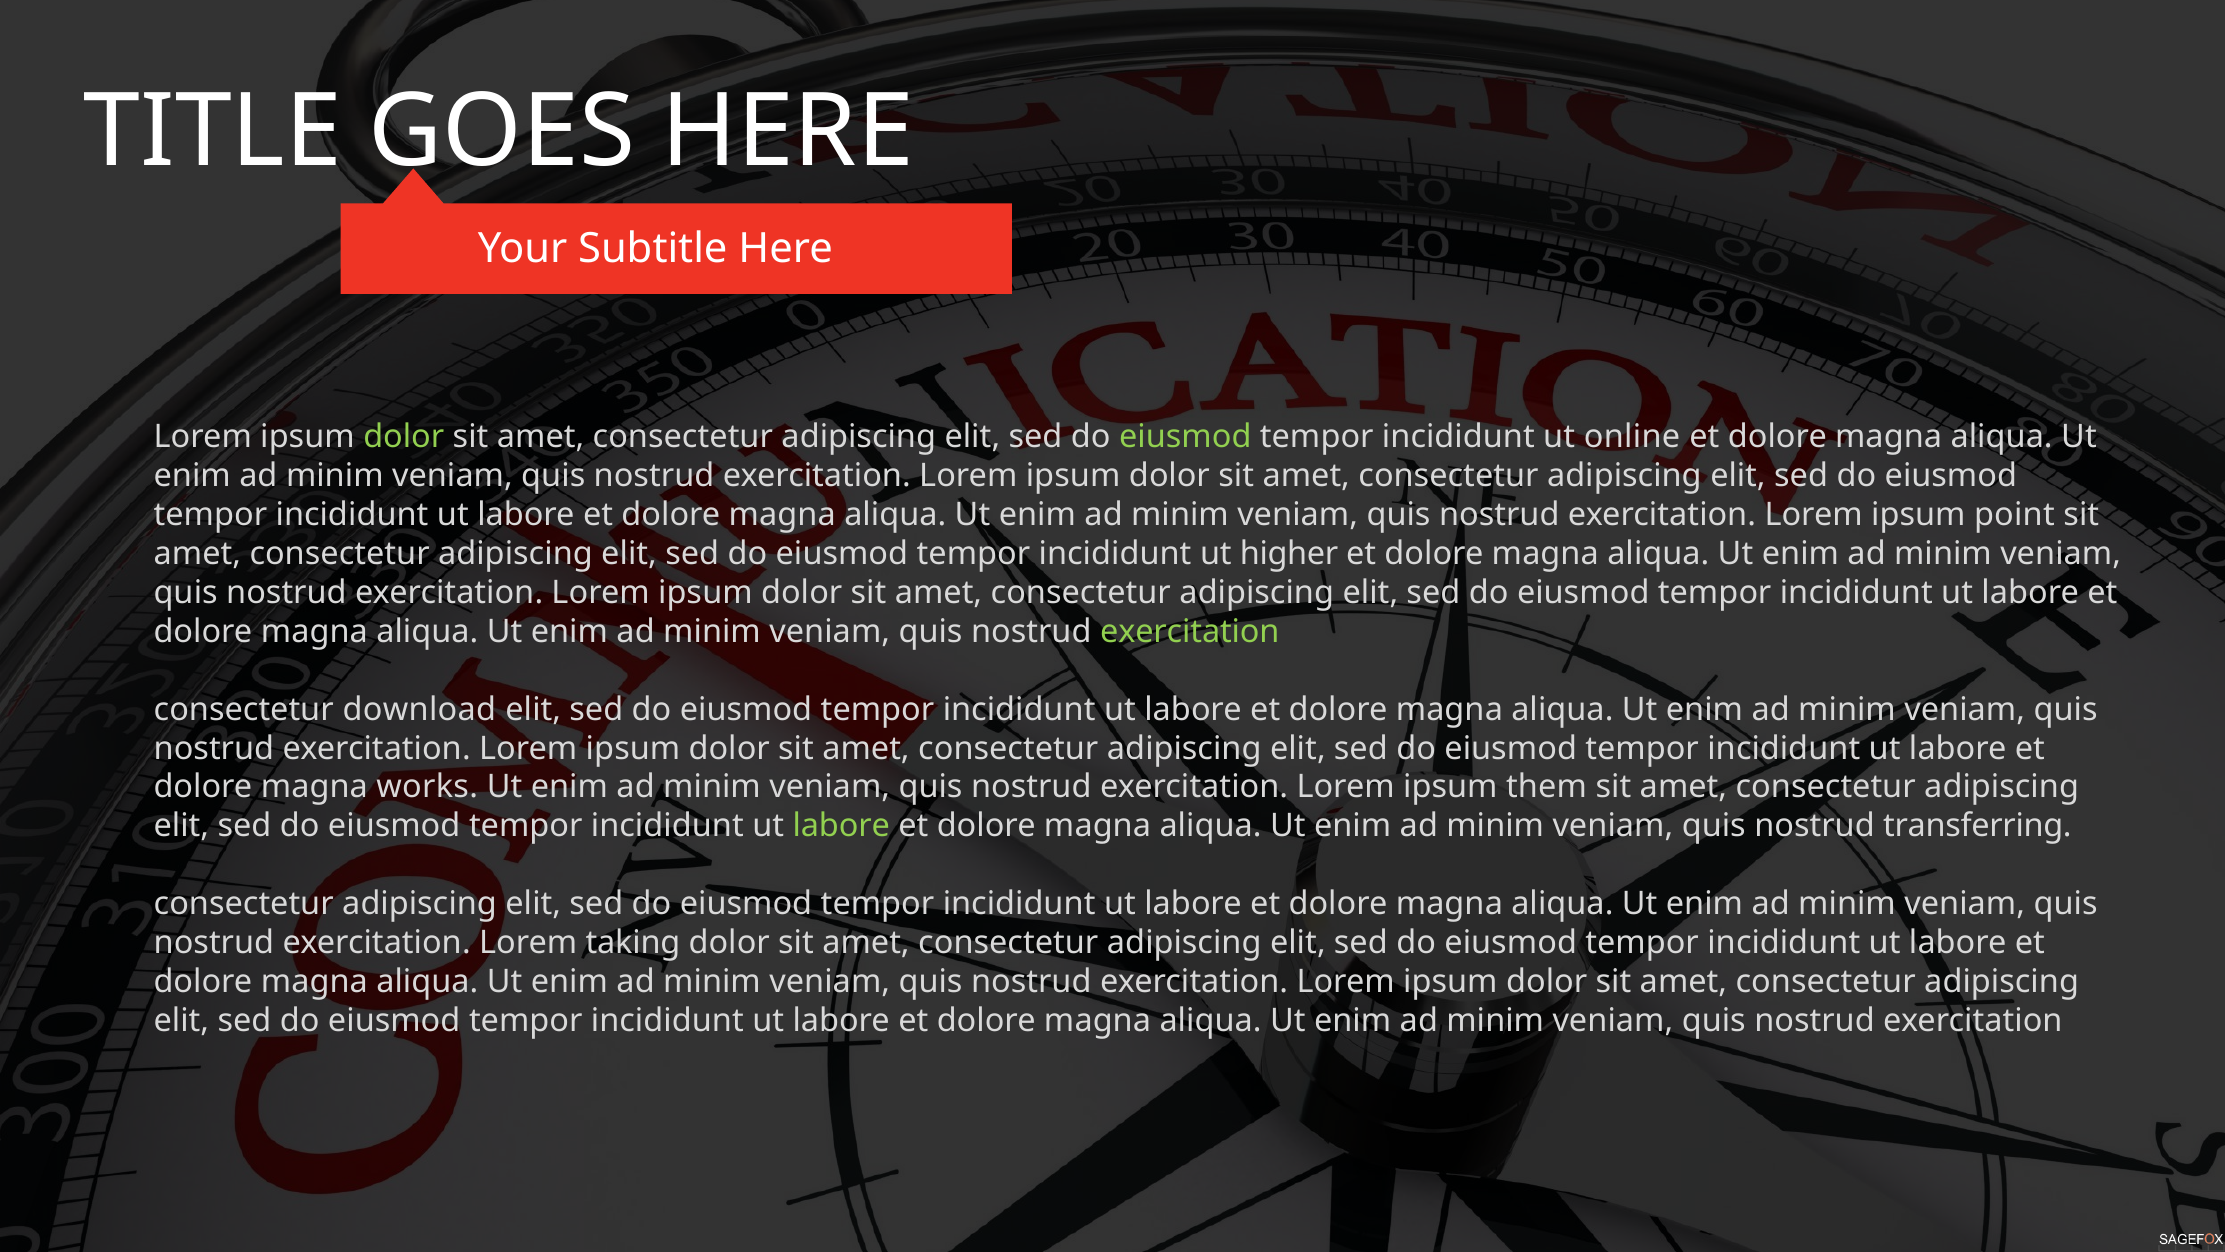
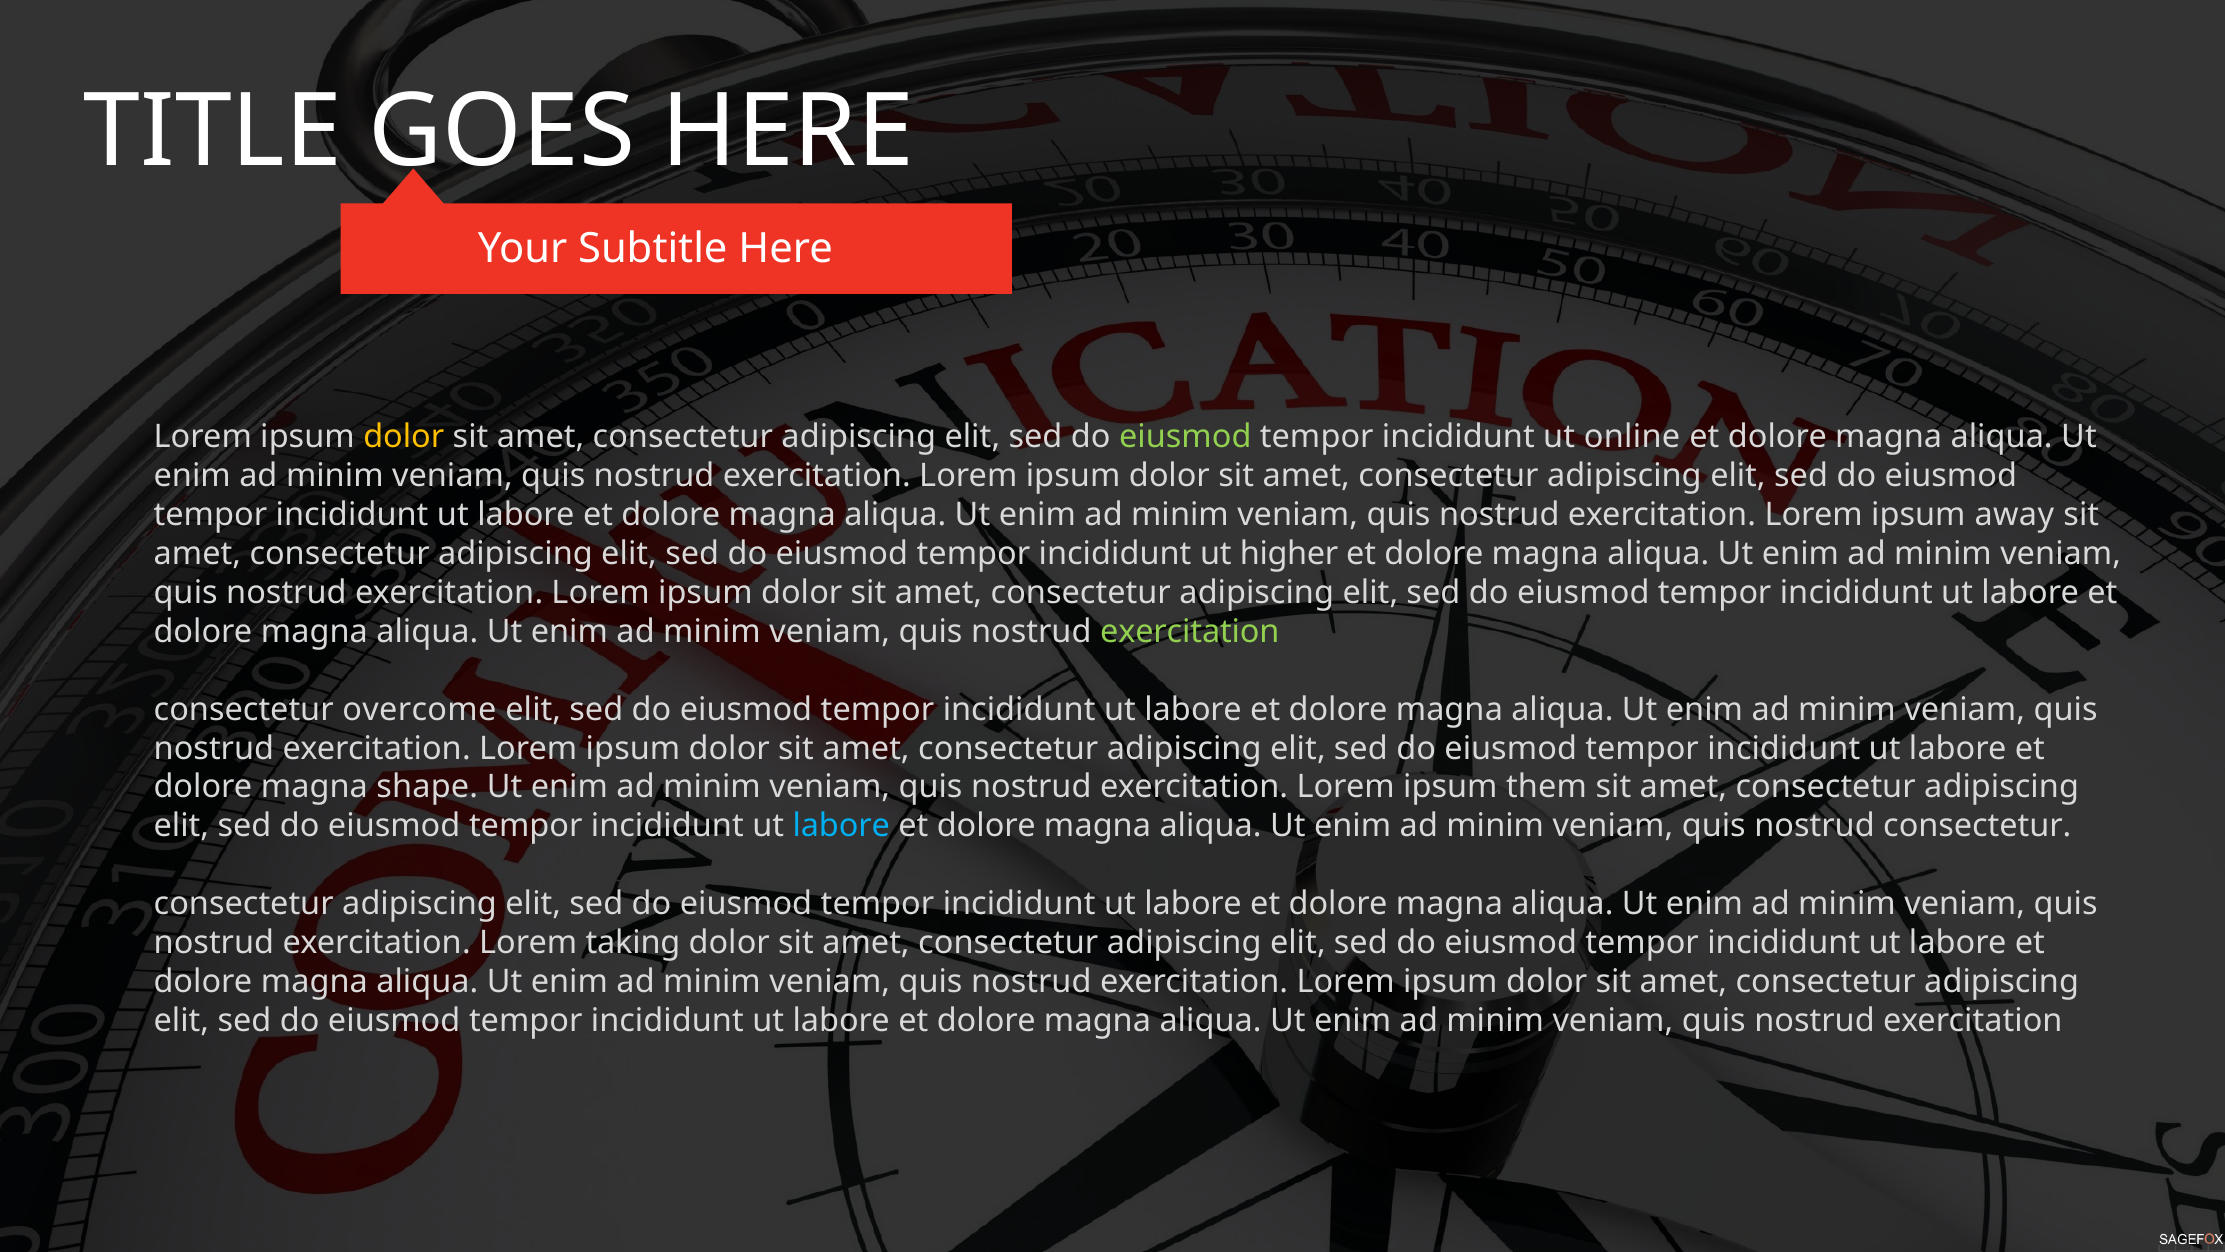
dolor at (404, 436) colour: light green -> yellow
point: point -> away
download: download -> overcome
works: works -> shape
labore at (841, 826) colour: light green -> light blue
nostrud transferring: transferring -> consectetur
